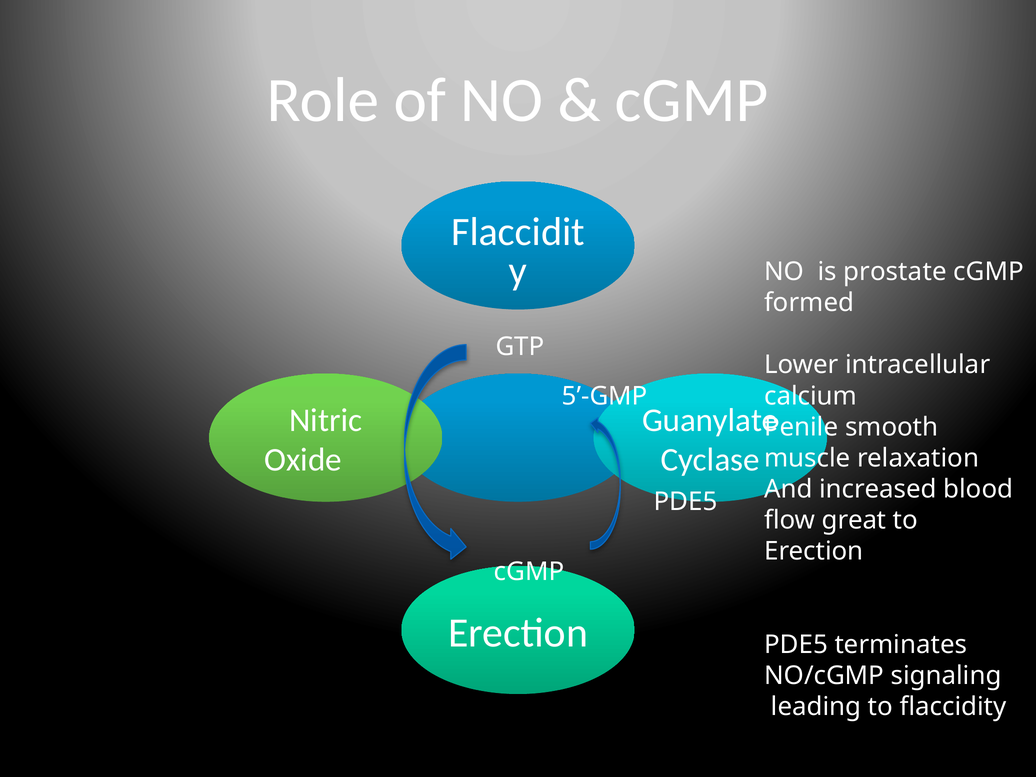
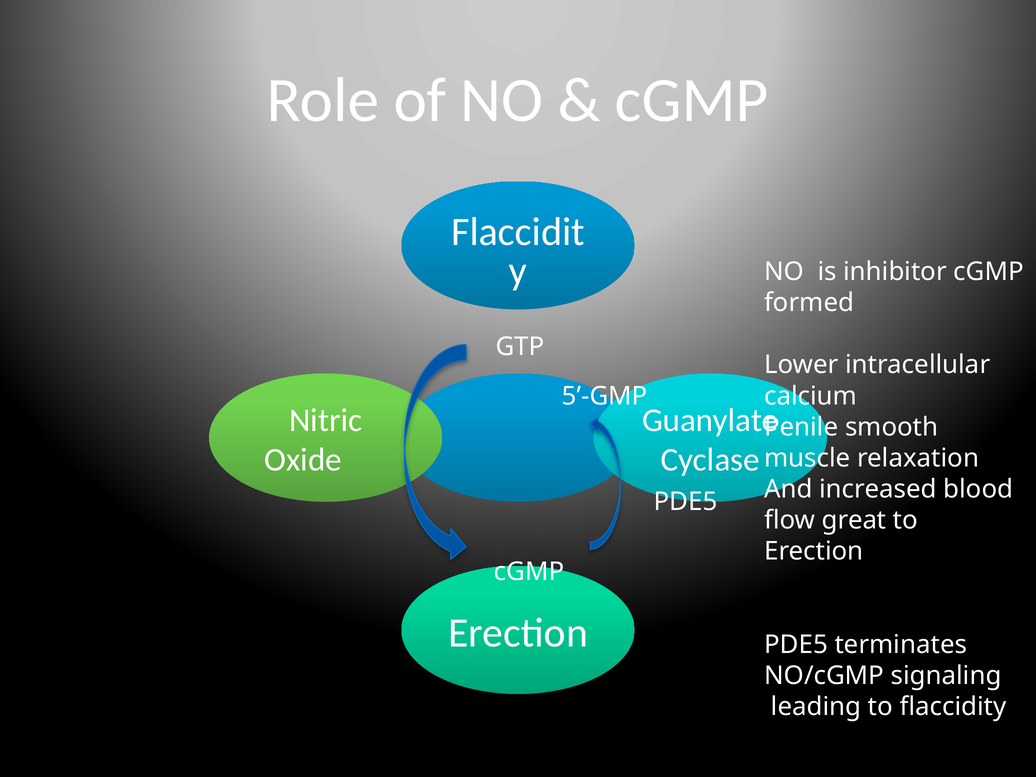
prostate: prostate -> inhibitor
